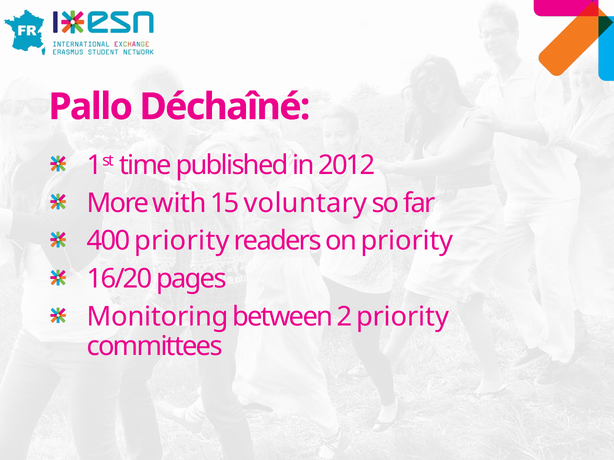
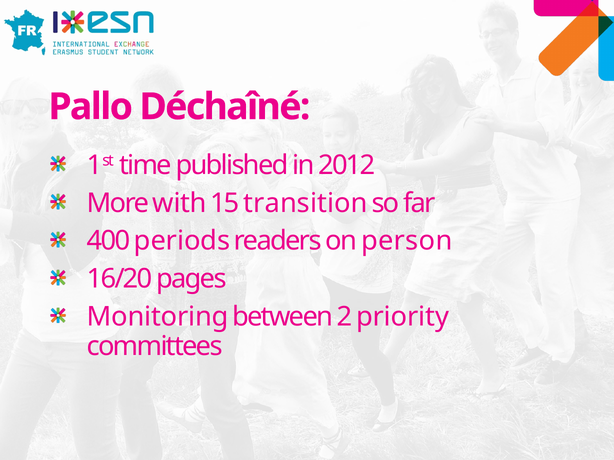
voluntary: voluntary -> transition
400 priority: priority -> periods
on priority: priority -> person
